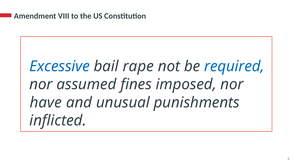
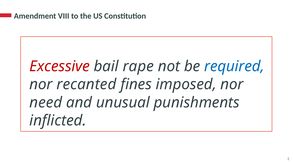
Excessive colour: blue -> red
assumed: assumed -> recanted
have: have -> need
